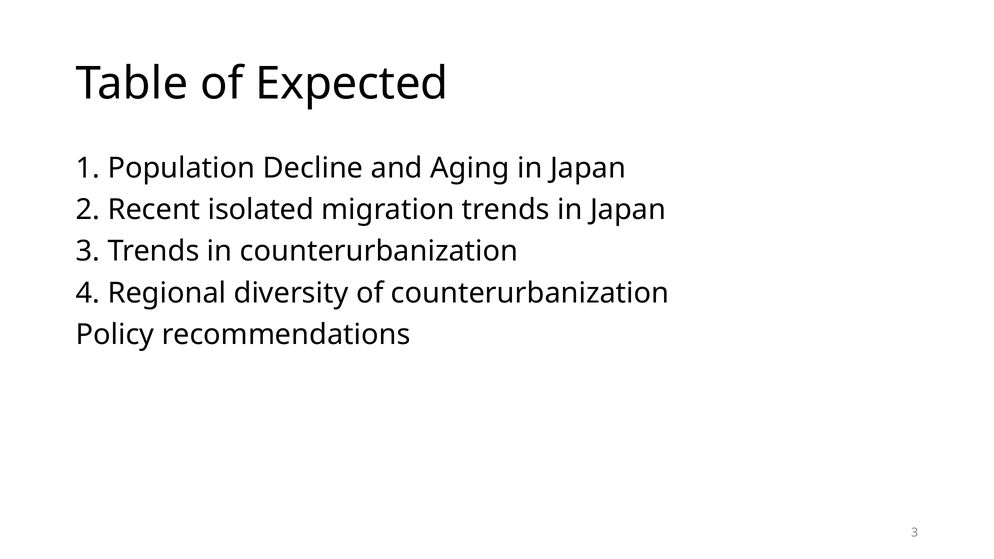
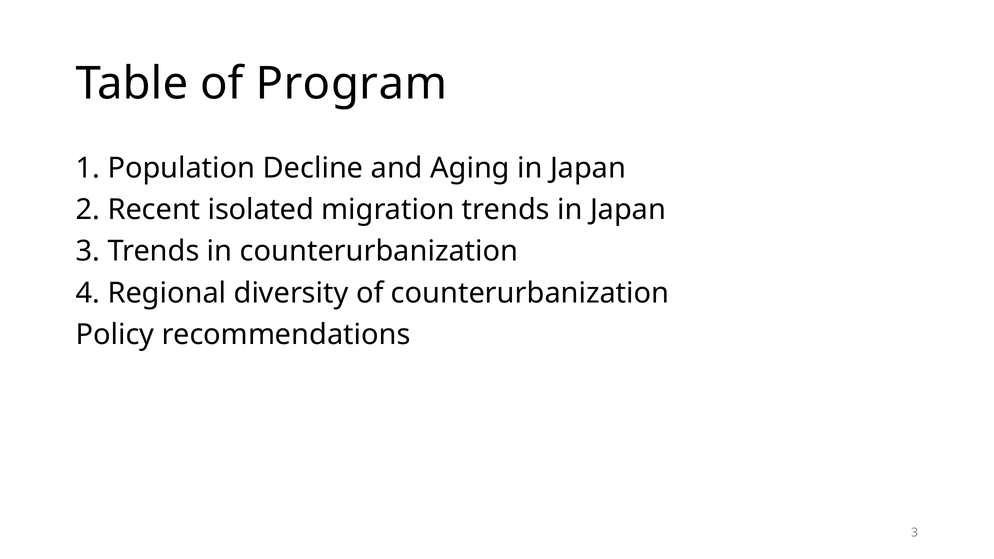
Expected: Expected -> Program
